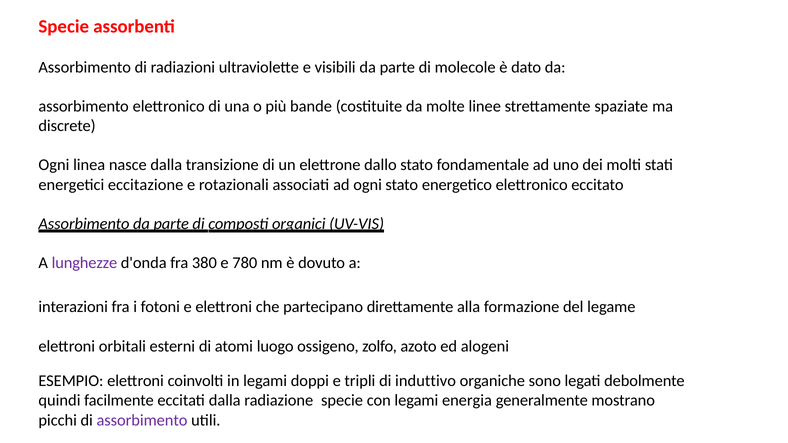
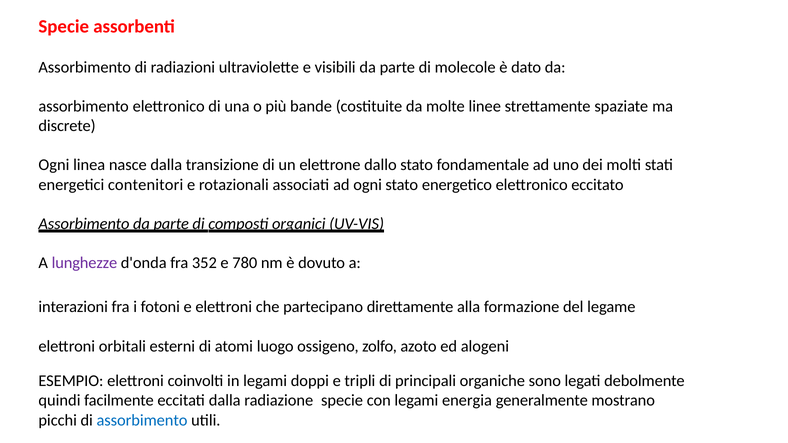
eccitazione: eccitazione -> contenitori
380: 380 -> 352
induttivo: induttivo -> principali
assorbimento at (142, 420) colour: purple -> blue
